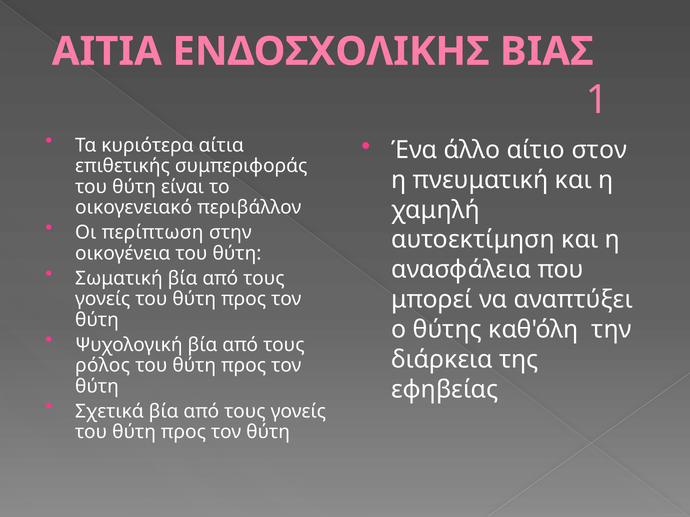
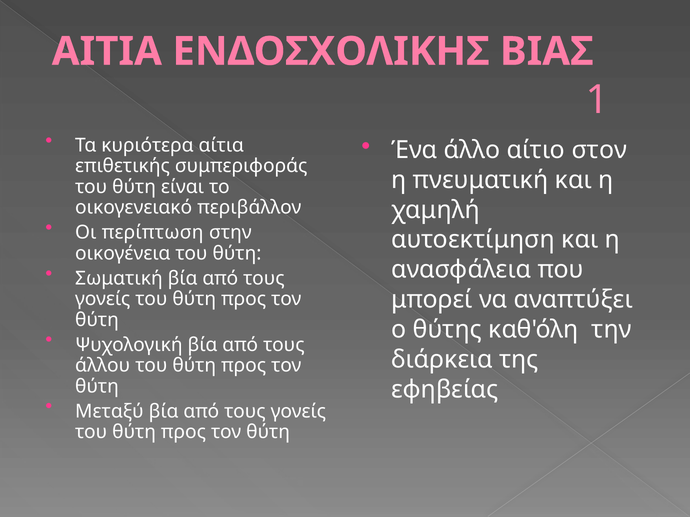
ρόλος: ρόλος -> άλλου
Σχετικά: Σχετικά -> Μεταξύ
